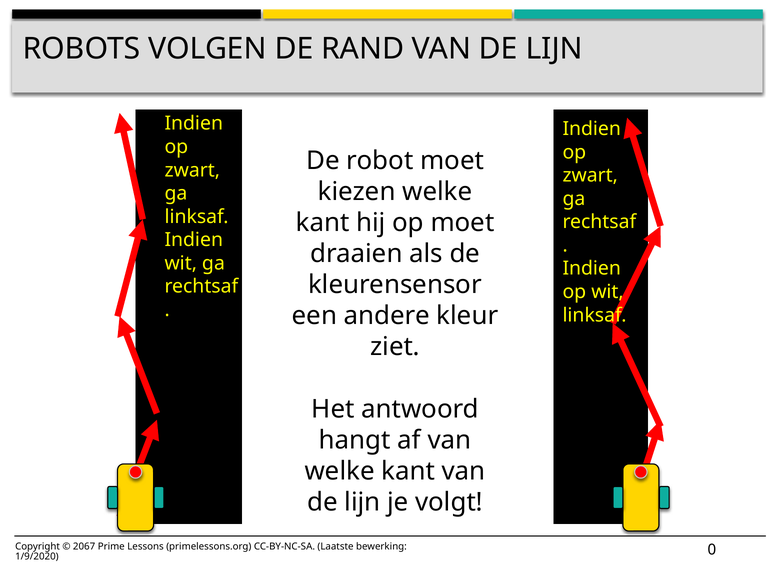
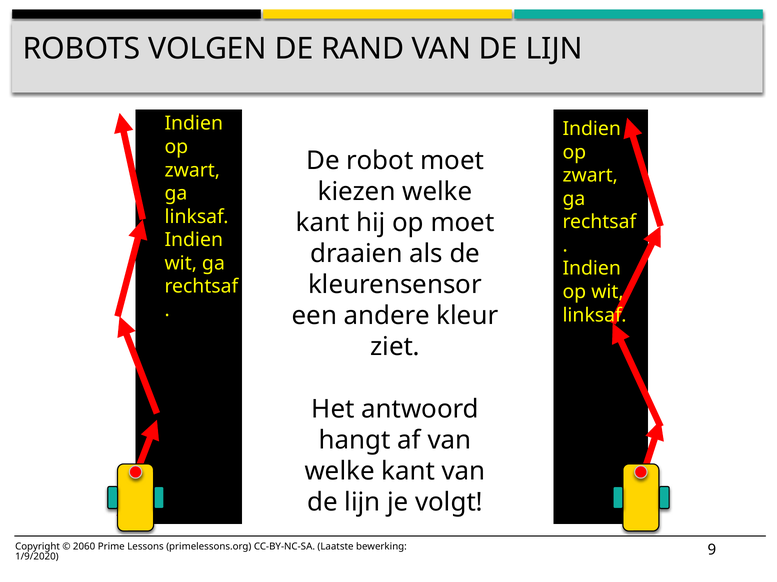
2067: 2067 -> 2060
0: 0 -> 9
